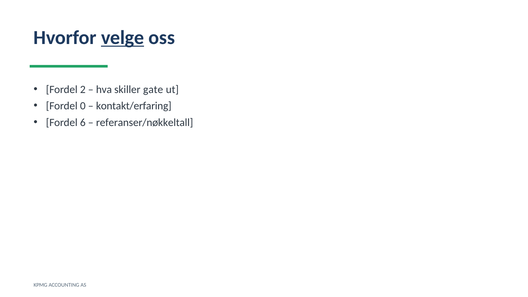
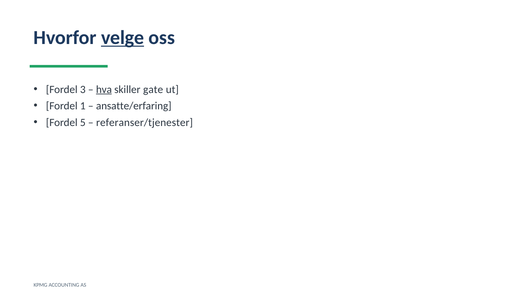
2: 2 -> 3
hva underline: none -> present
0: 0 -> 1
kontakt/erfaring: kontakt/erfaring -> ansatte/erfaring
6: 6 -> 5
referanser/nøkkeltall: referanser/nøkkeltall -> referanser/tjenester
